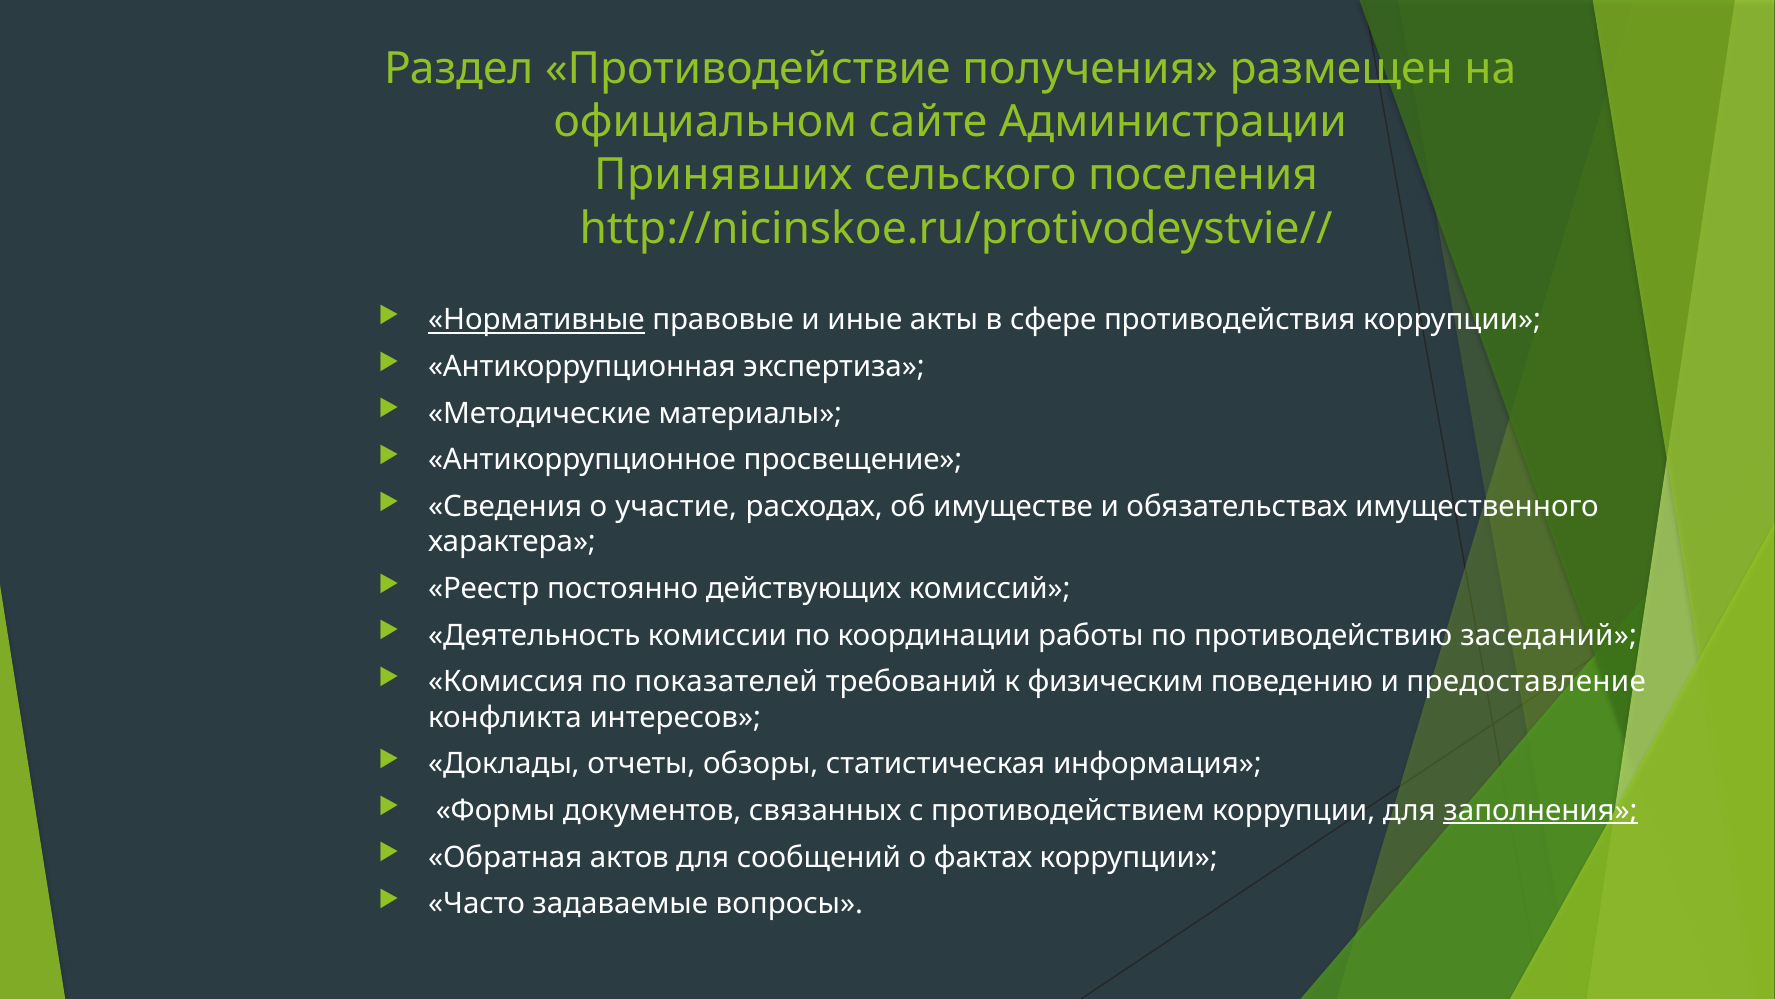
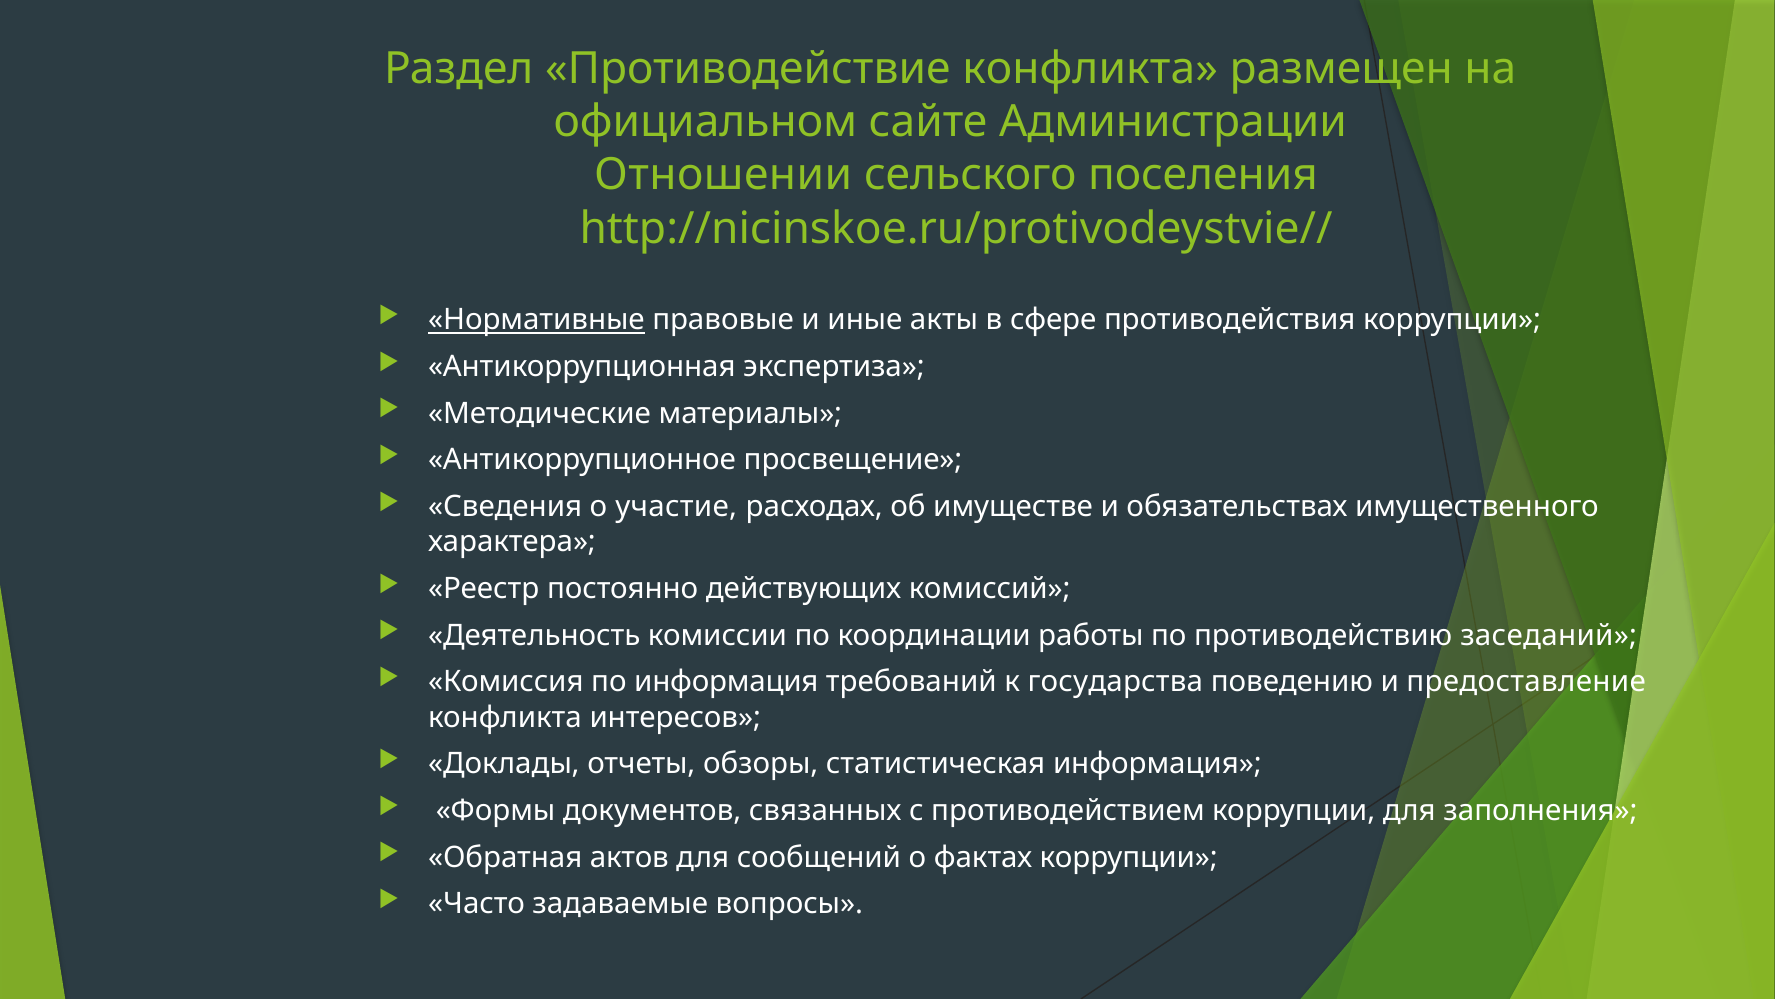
Противодействие получения: получения -> конфликта
Принявших: Принявших -> Отношении
по показателей: показателей -> информация
физическим: физическим -> государства
заполнения underline: present -> none
